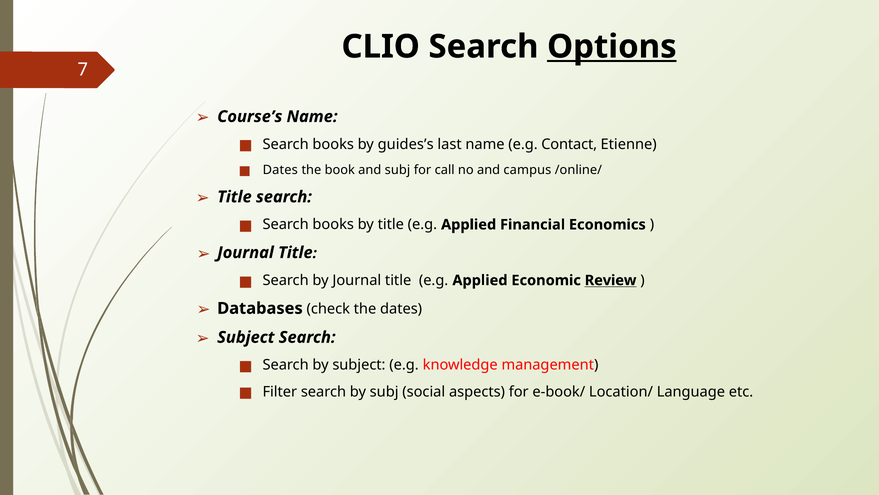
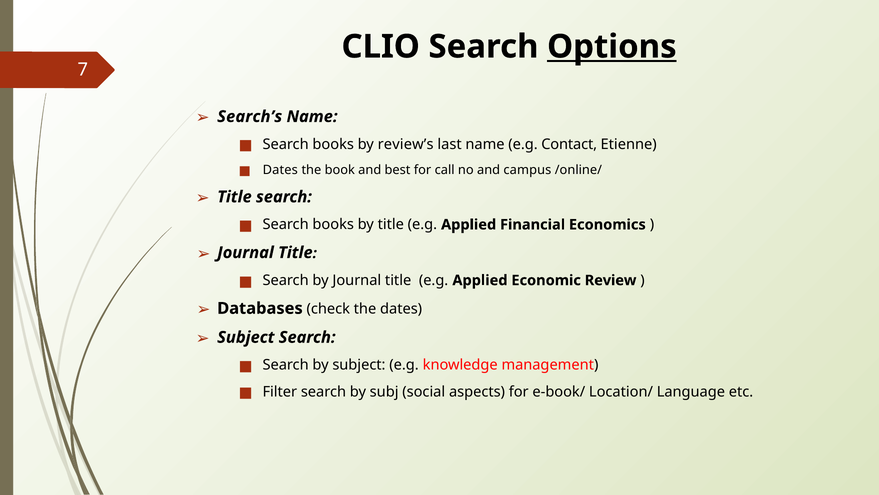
Course’s: Course’s -> Search’s
guides’s: guides’s -> review’s
and subj: subj -> best
Review underline: present -> none
